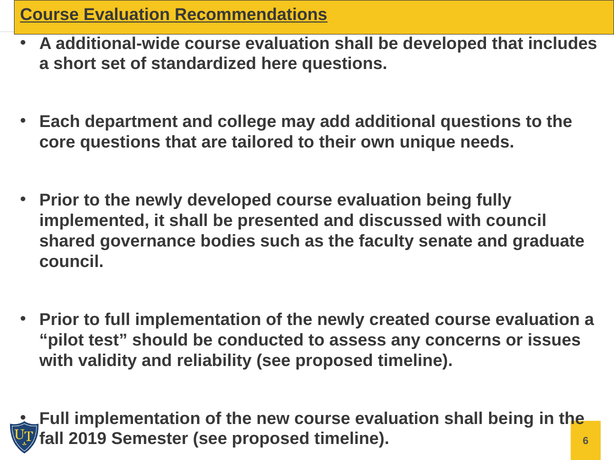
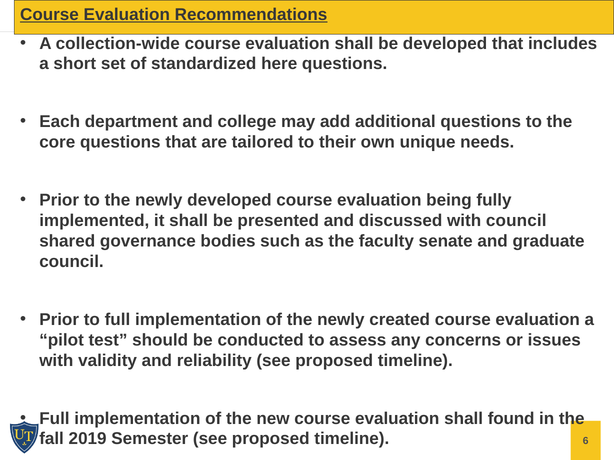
additional-wide: additional-wide -> collection-wide
shall being: being -> found
